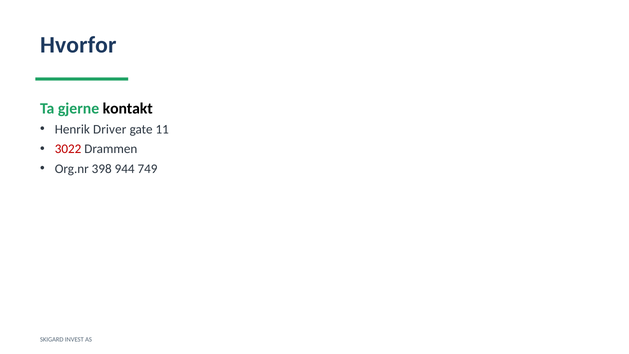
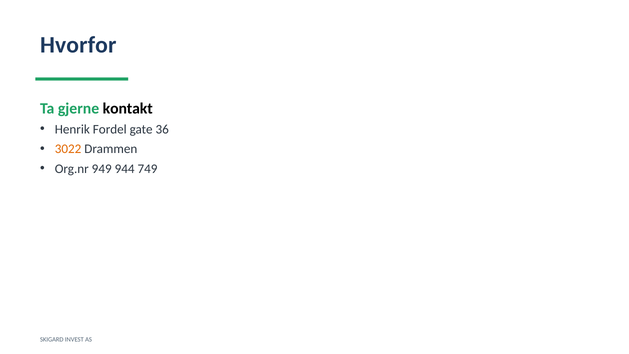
Driver: Driver -> Fordel
11: 11 -> 36
3022 colour: red -> orange
398: 398 -> 949
